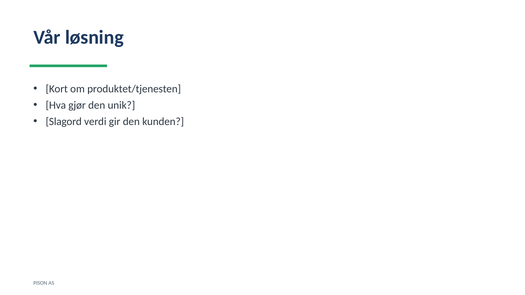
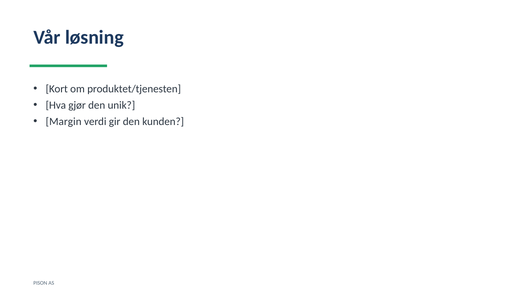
Slagord: Slagord -> Margin
